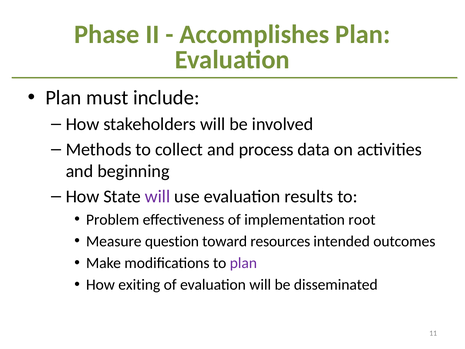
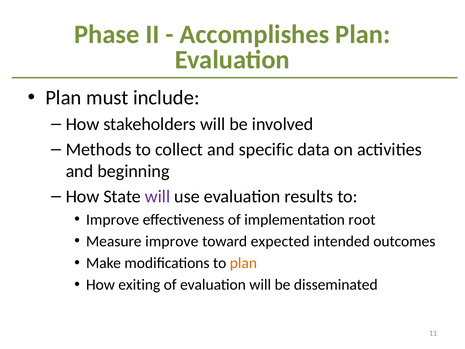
process: process -> specific
Problem at (113, 220): Problem -> Improve
Measure question: question -> improve
resources: resources -> expected
plan at (243, 263) colour: purple -> orange
